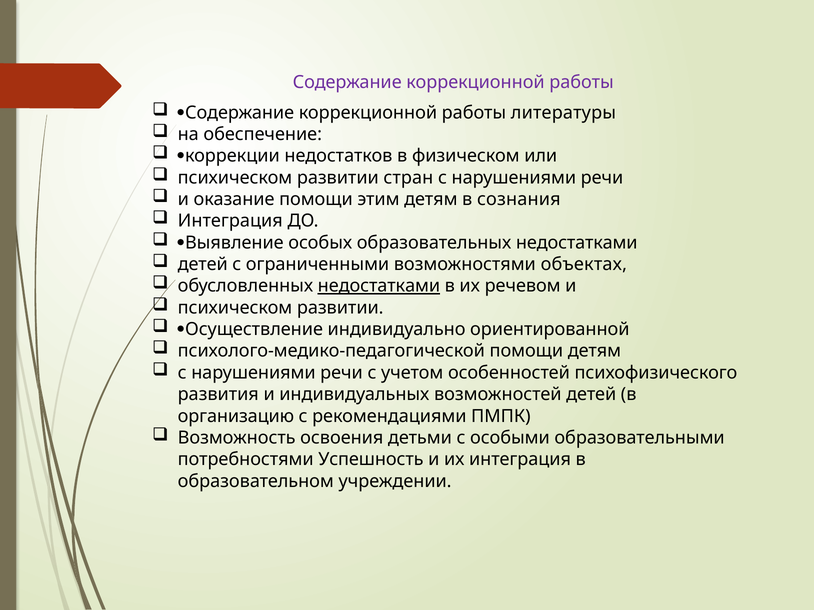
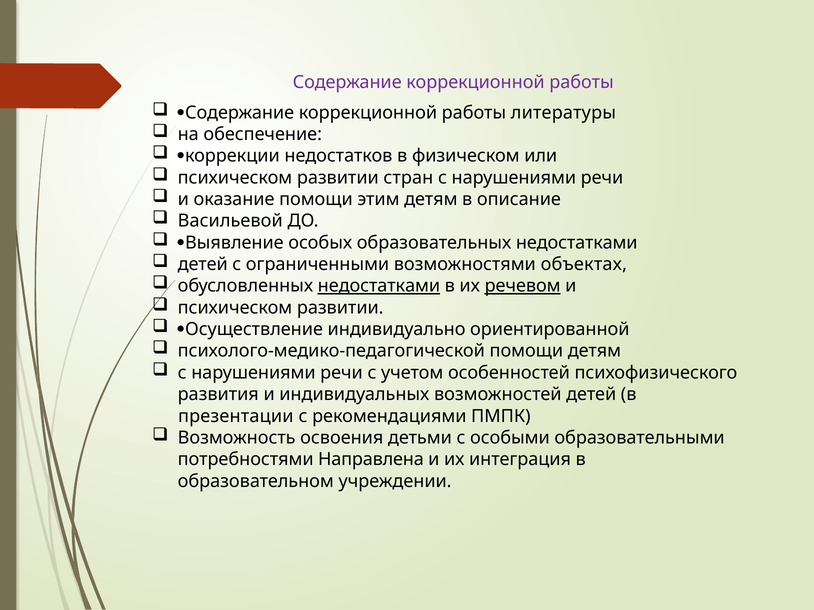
сознания: сознания -> описание
Интеграция at (230, 221): Интеграция -> Васильевой
речевом underline: none -> present
организацию: организацию -> презентации
Успешность: Успешность -> Направлена
